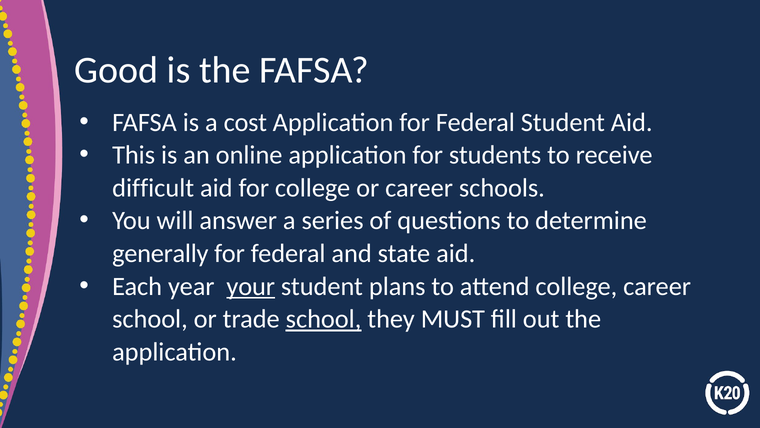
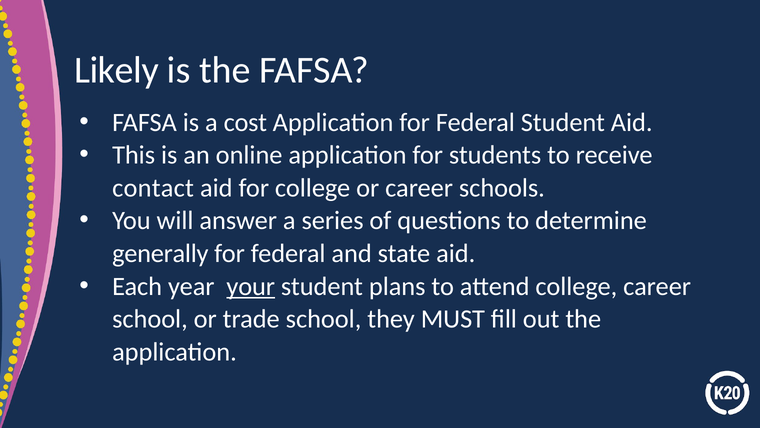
Good: Good -> Likely
difficult: difficult -> contact
school at (324, 319) underline: present -> none
